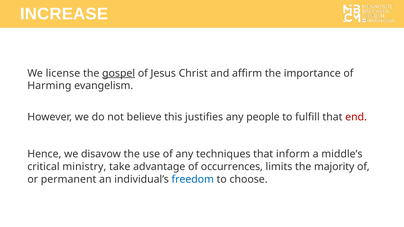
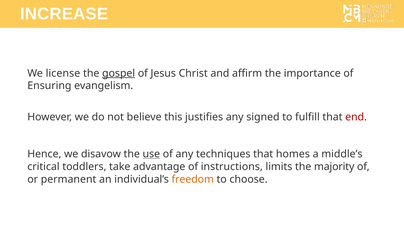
Harming: Harming -> Ensuring
people: people -> signed
use underline: none -> present
inform: inform -> homes
ministry: ministry -> toddlers
occurrences: occurrences -> instructions
freedom colour: blue -> orange
